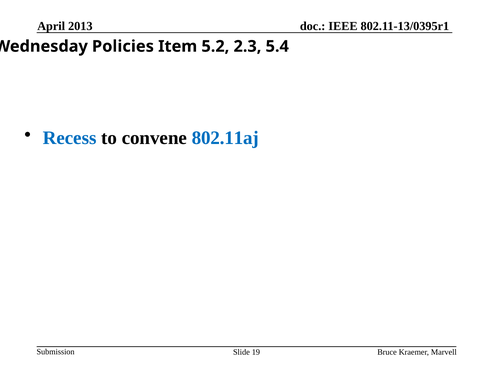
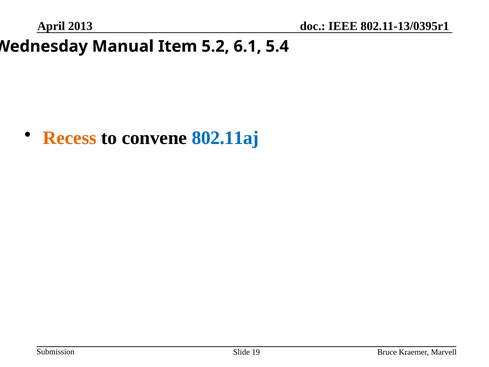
Policies: Policies -> Manual
2.3: 2.3 -> 6.1
Recess colour: blue -> orange
